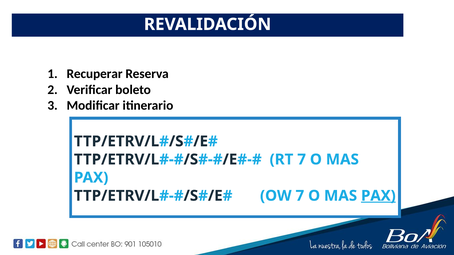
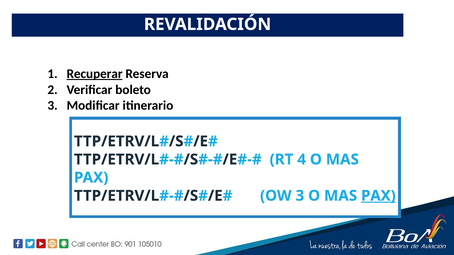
Recuperar underline: none -> present
RT 7: 7 -> 4
OW 7: 7 -> 3
